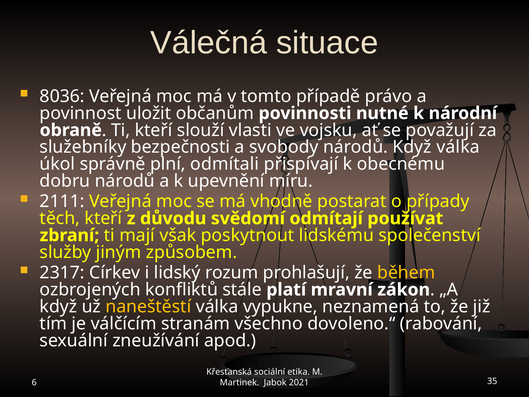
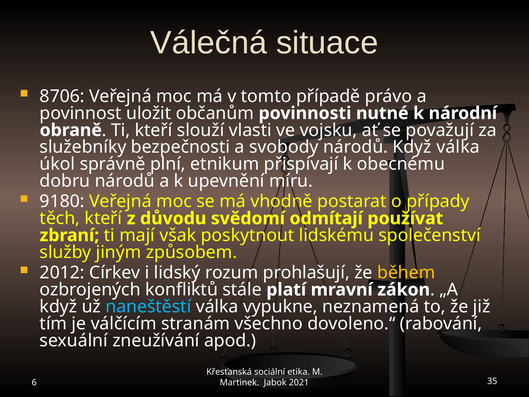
8036: 8036 -> 8706
odmítali: odmítali -> etnikum
2111: 2111 -> 9180
2317: 2317 -> 2012
naneštěstí colour: yellow -> light blue
